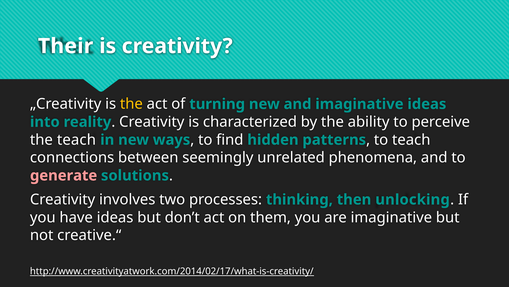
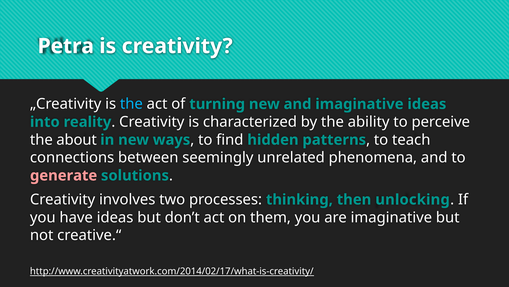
Their: Their -> Petra
the at (131, 104) colour: yellow -> light blue
the teach: teach -> about
